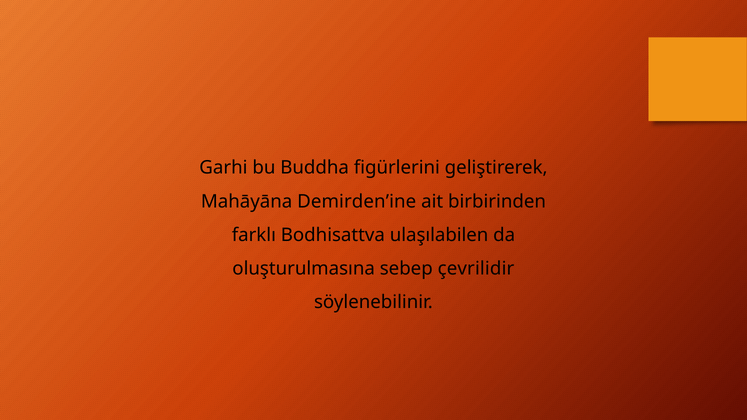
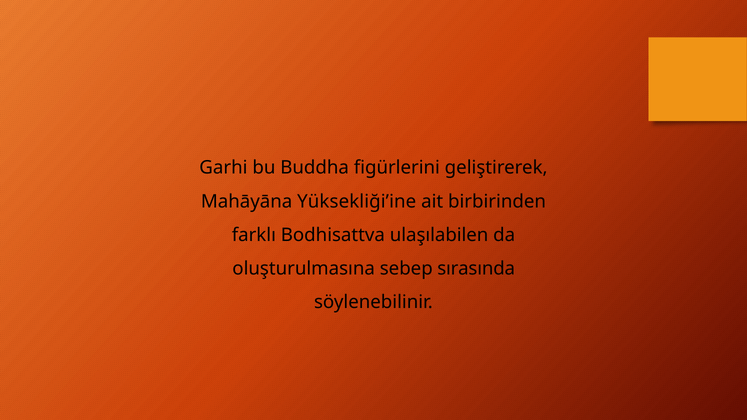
Demirden’ine: Demirden’ine -> Yüksekliği’ine
çevrilidir: çevrilidir -> sırasında
